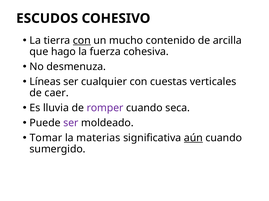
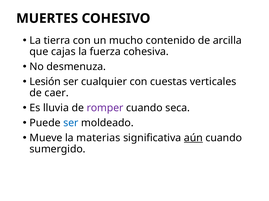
ESCUDOS: ESCUDOS -> MUERTES
con at (82, 41) underline: present -> none
hago: hago -> cajas
Líneas: Líneas -> Lesión
ser at (71, 123) colour: purple -> blue
Tomar: Tomar -> Mueve
